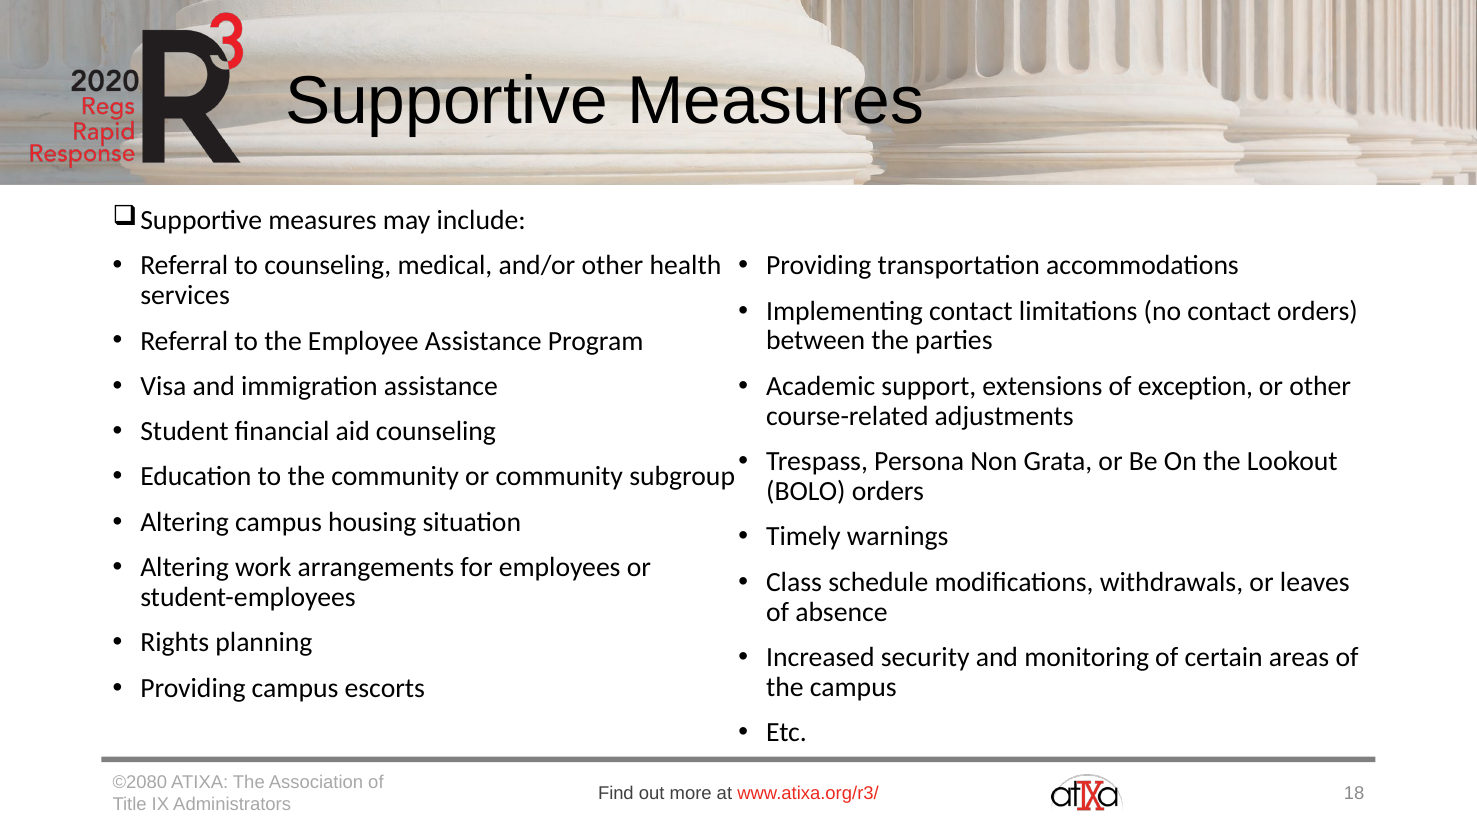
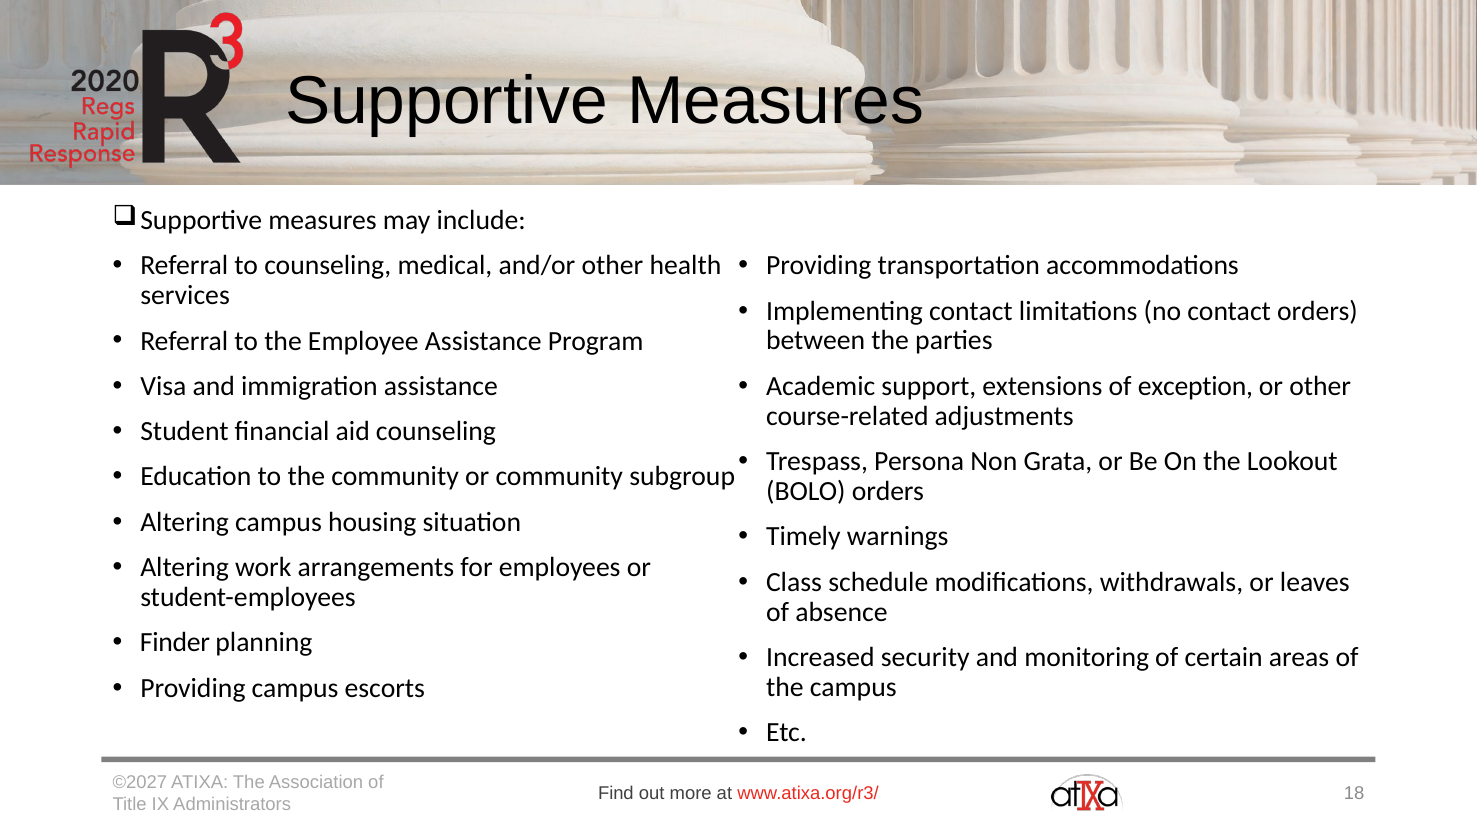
Rights: Rights -> Finder
©2080: ©2080 -> ©2027
